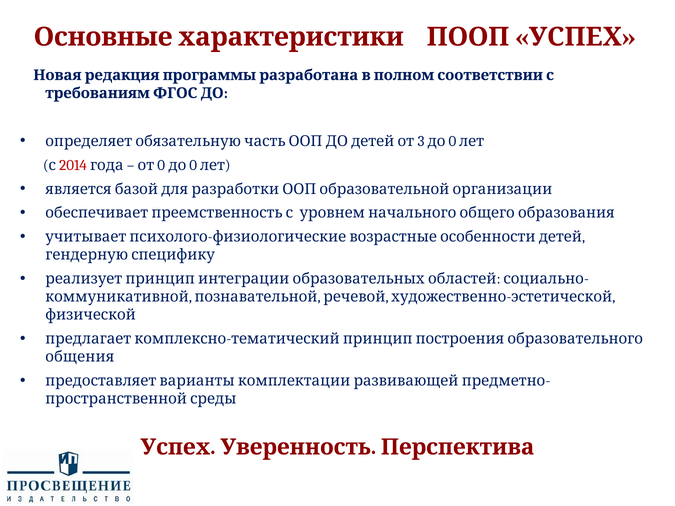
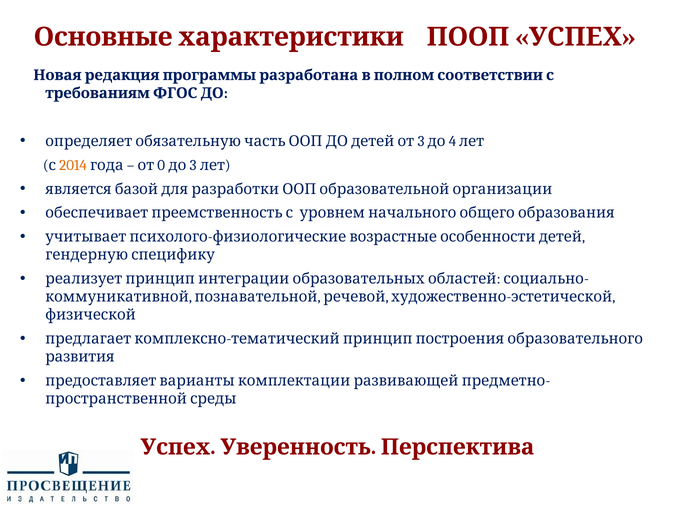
3 0: 0 -> 4
2014 colour: red -> orange
0 0: 0 -> 3
общения: общения -> развития
